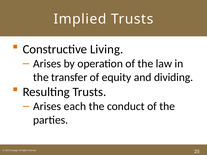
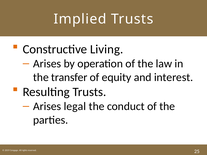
dividing: dividing -> interest
each: each -> legal
